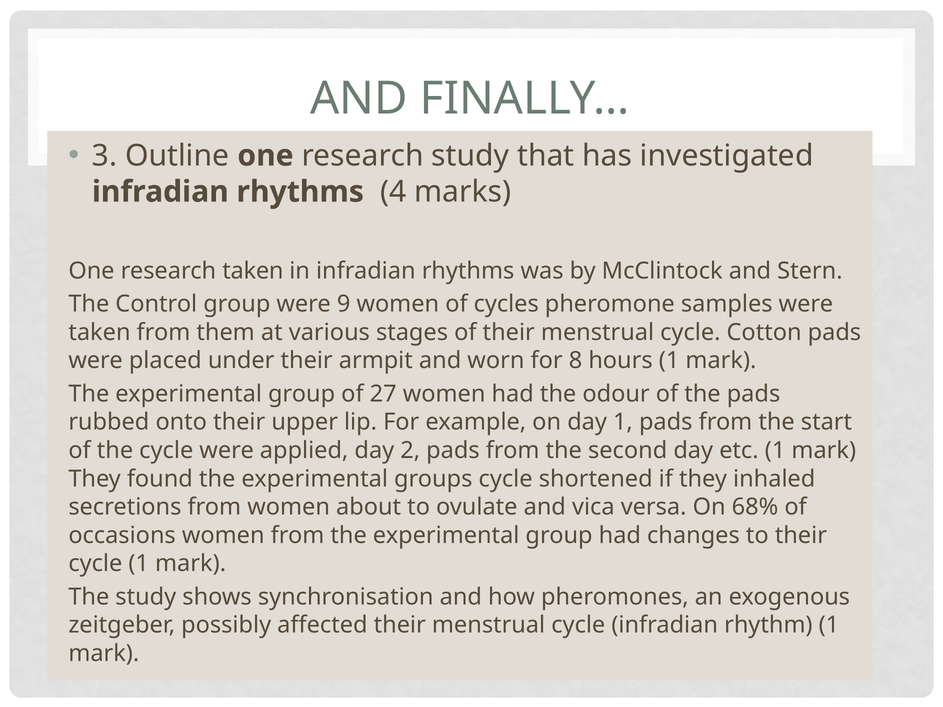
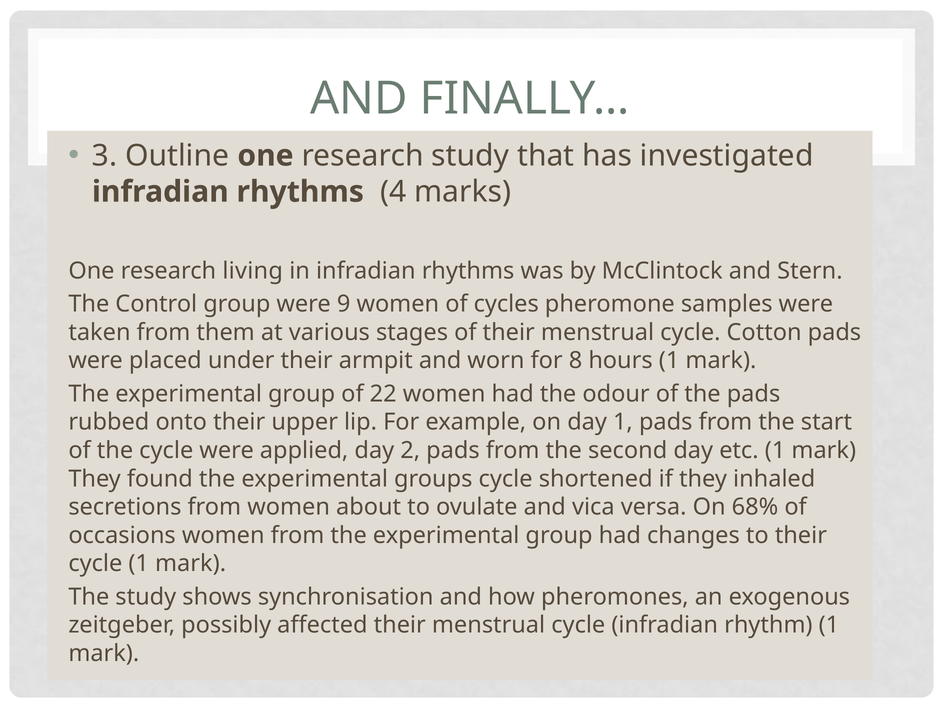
research taken: taken -> living
27: 27 -> 22
